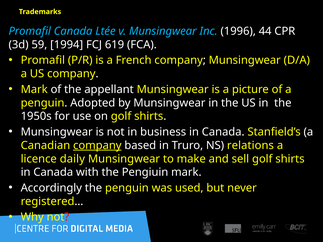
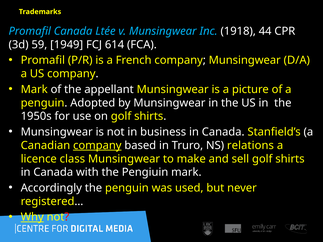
1996: 1996 -> 1918
1994: 1994 -> 1949
619: 619 -> 614
daily: daily -> class
Why underline: none -> present
